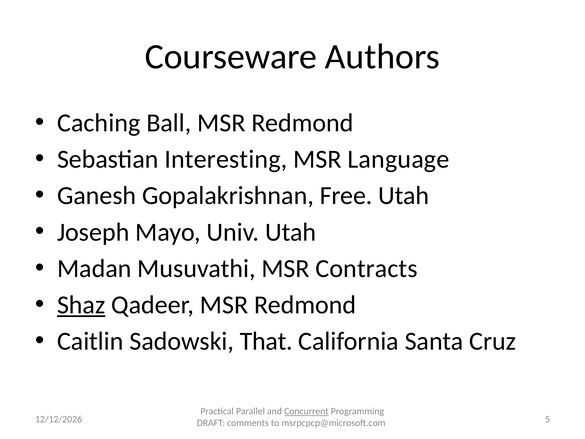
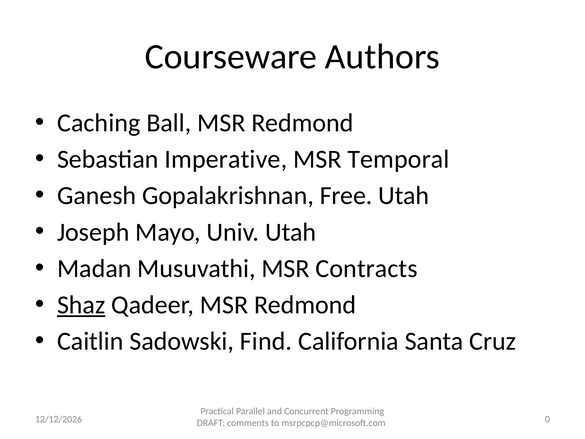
Interesting: Interesting -> Imperative
Language: Language -> Temporal
That: That -> Find
Concurrent underline: present -> none
5: 5 -> 0
